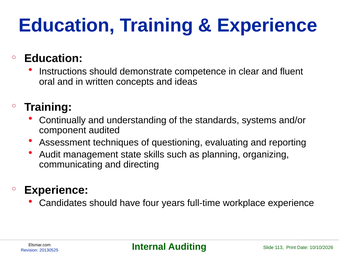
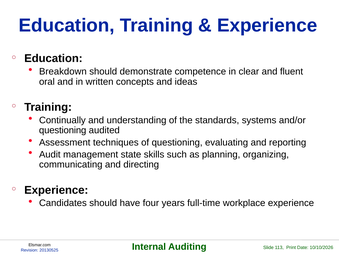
Instructions: Instructions -> Breakdown
component at (63, 131): component -> questioning
